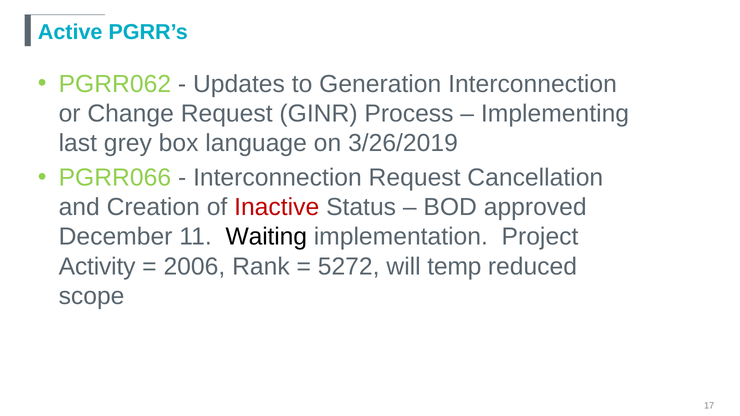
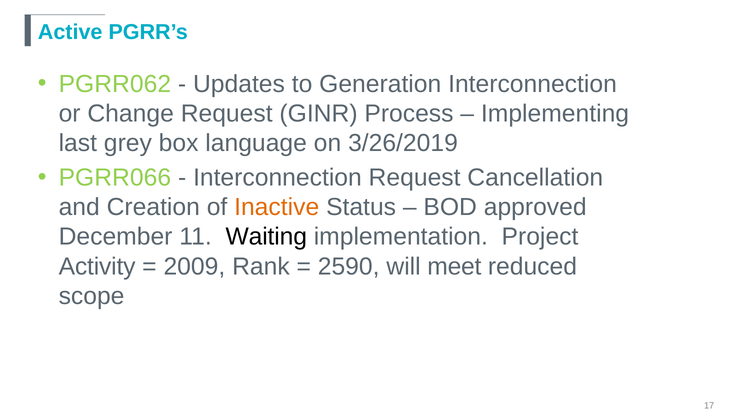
Inactive colour: red -> orange
2006: 2006 -> 2009
5272: 5272 -> 2590
temp: temp -> meet
